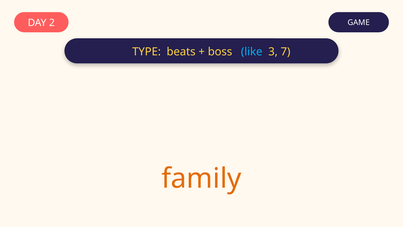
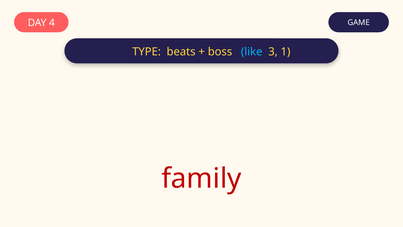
2: 2 -> 4
7: 7 -> 1
family colour: orange -> red
